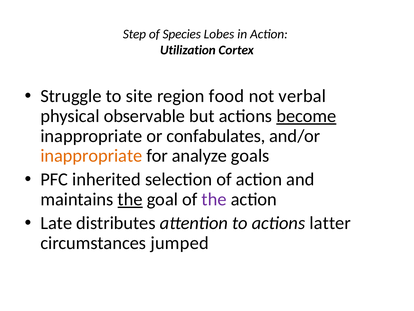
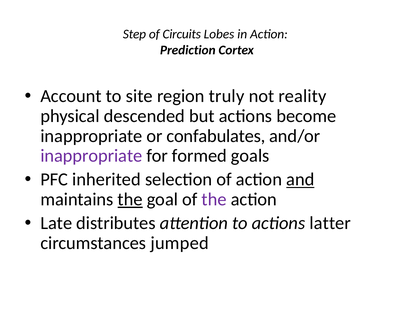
Species: Species -> Circuits
Utilization: Utilization -> Prediction
Struggle: Struggle -> Account
food: food -> truly
verbal: verbal -> reality
observable: observable -> descended
become underline: present -> none
inappropriate at (91, 156) colour: orange -> purple
analyze: analyze -> formed
and underline: none -> present
